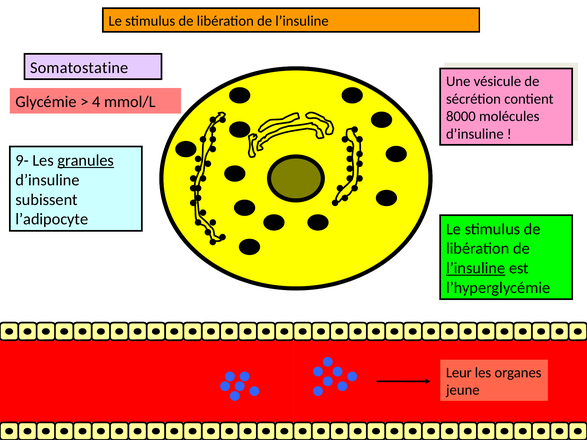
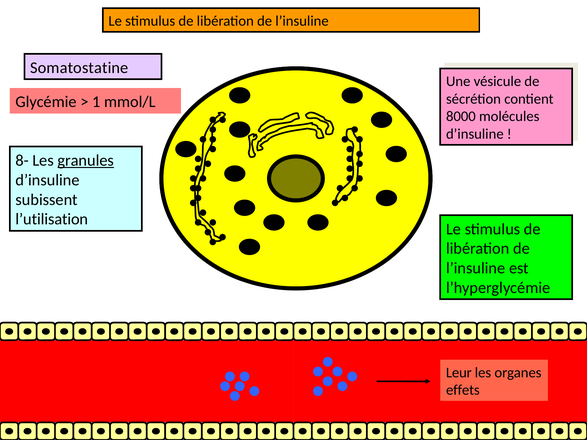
4: 4 -> 1
9-: 9- -> 8-
l’adipocyte: l’adipocyte -> l’utilisation
l’insuline at (476, 268) underline: present -> none
jeune: jeune -> effets
